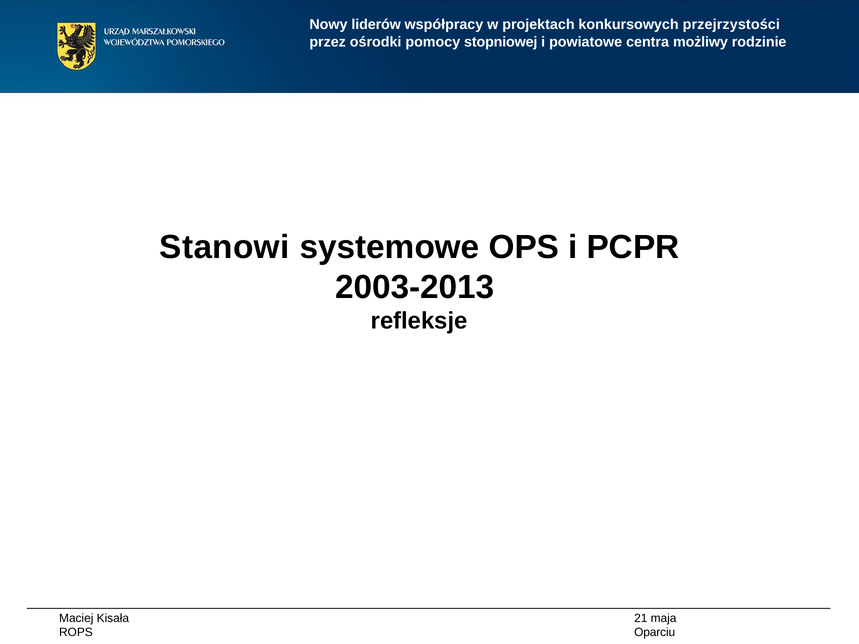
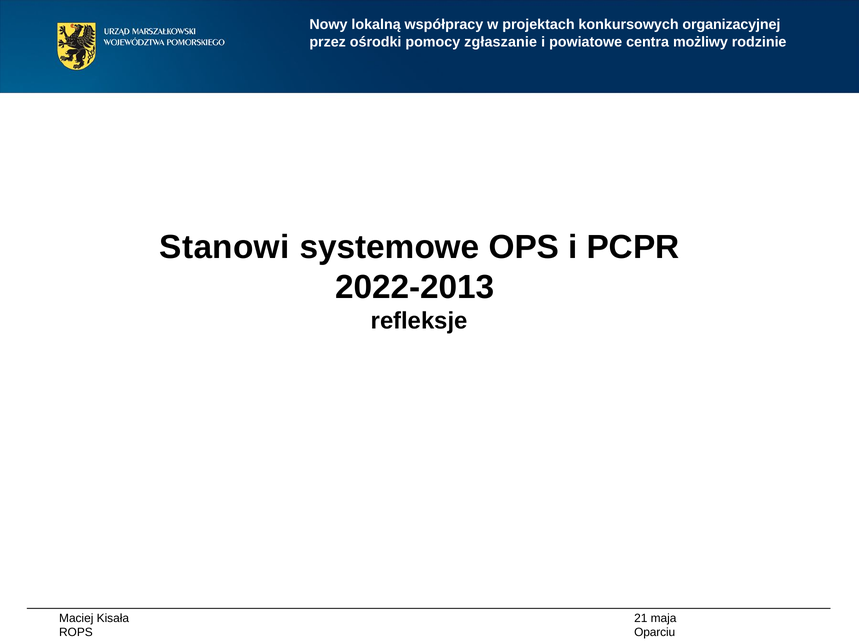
liderów: liderów -> lokalną
przejrzystości: przejrzystości -> organizacyjnej
stopniowej: stopniowej -> zgłaszanie
2003-2013: 2003-2013 -> 2022-2013
